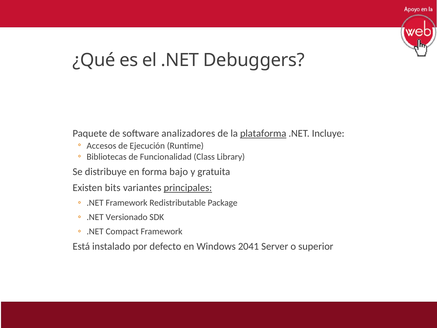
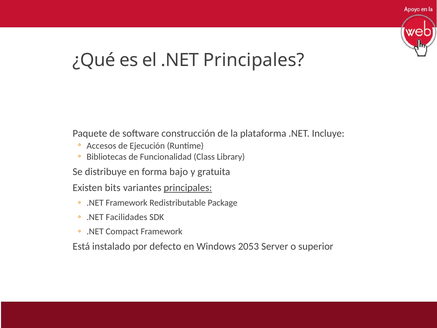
.NET Debuggers: Debuggers -> Principales
analizadores: analizadores -> construcción
plataforma underline: present -> none
Versionado: Versionado -> Facilidades
2041: 2041 -> 2053
